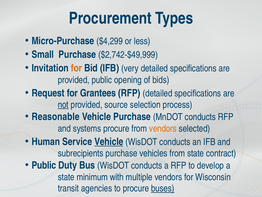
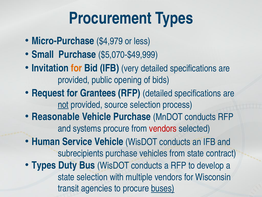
$4,299: $4,299 -> $4,979
$2,742-$49,999: $2,742-$49,999 -> $5,070-$49,999
vendors at (163, 128) colour: orange -> red
Vehicle at (109, 141) underline: present -> none
Public at (44, 165): Public -> Types
state minimum: minimum -> selection
